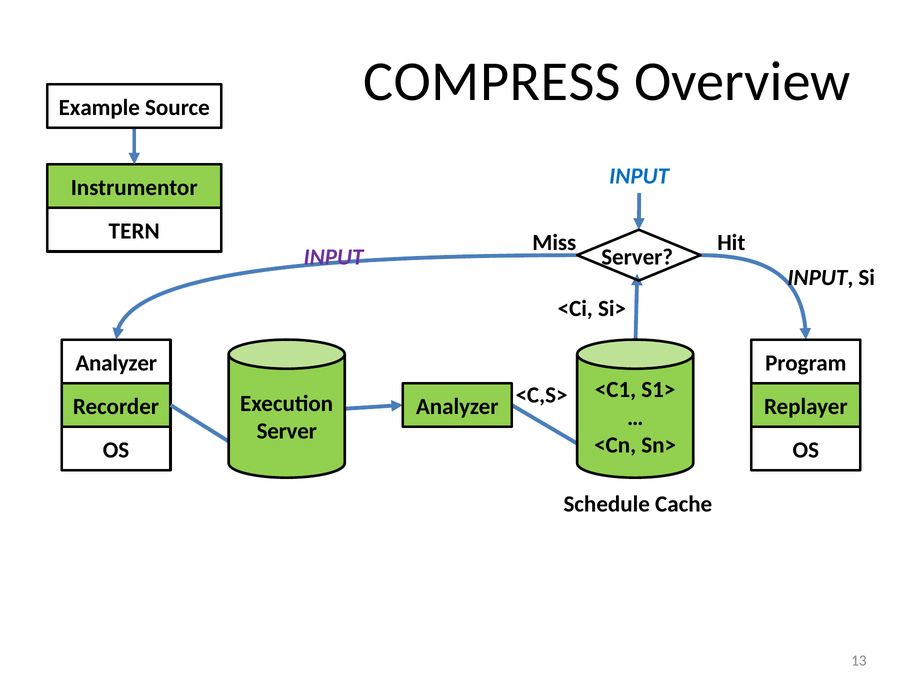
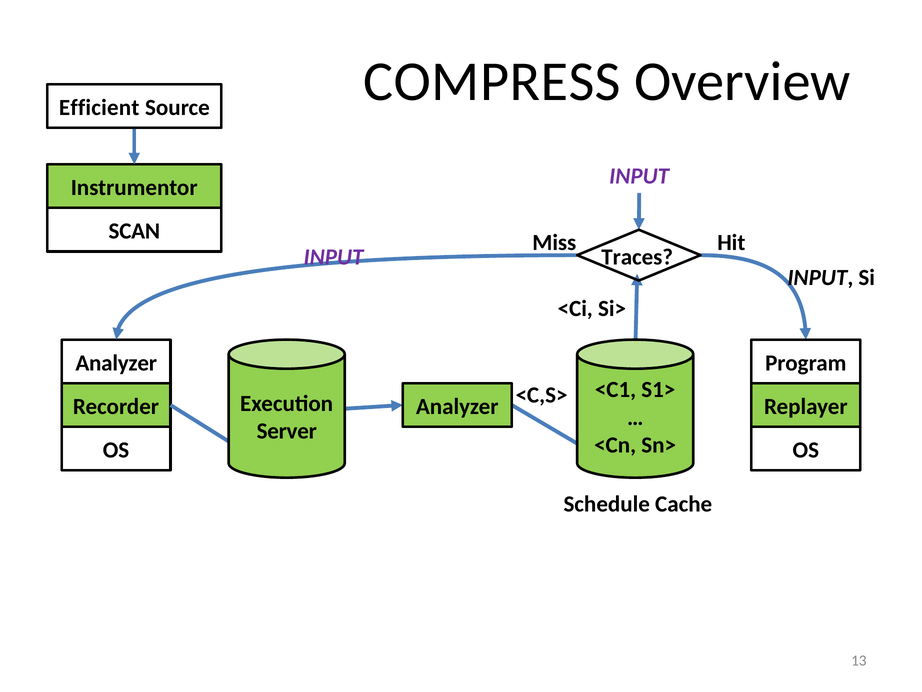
Example: Example -> Efficient
INPUT at (639, 176) colour: blue -> purple
TERN: TERN -> SCAN
Server at (637, 257): Server -> Traces
